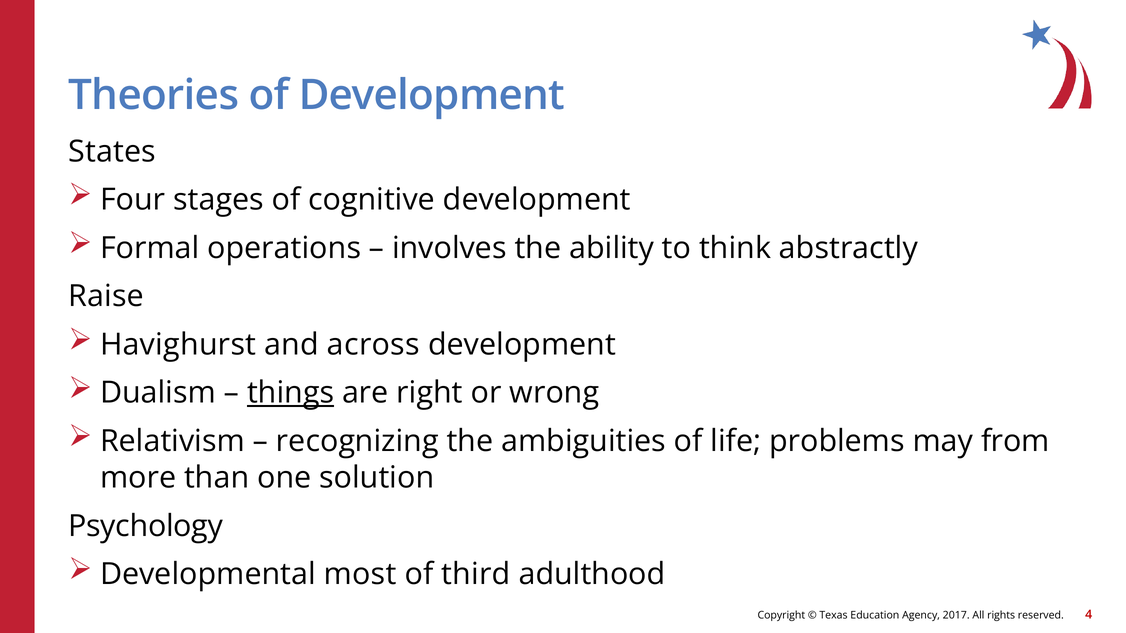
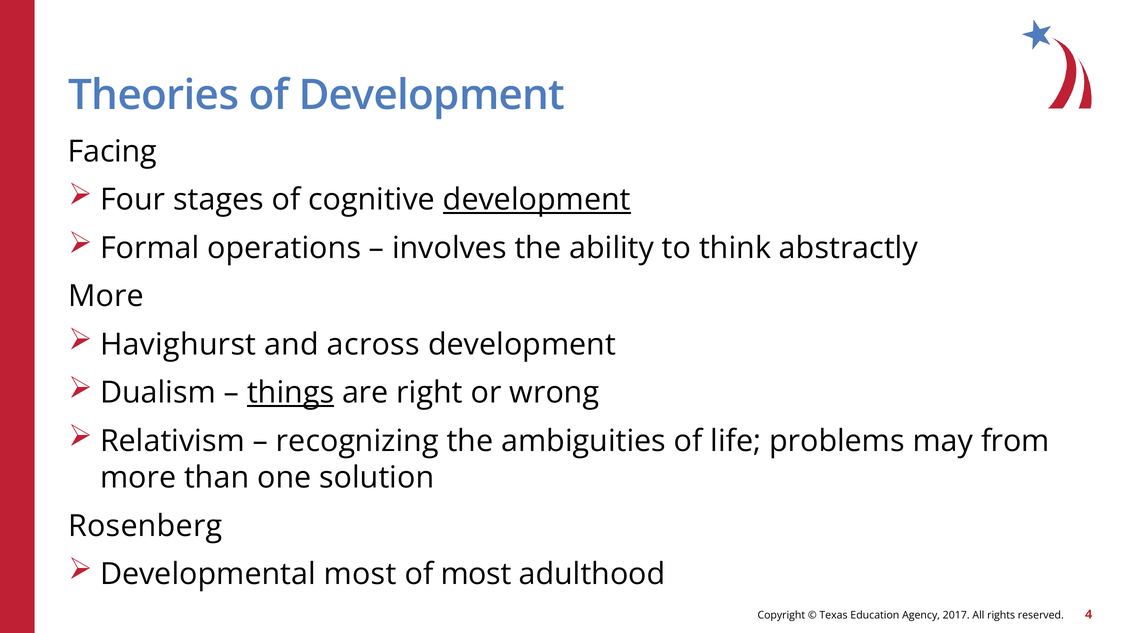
States: States -> Facing
development at (537, 200) underline: none -> present
Raise at (106, 297): Raise -> More
Psychology: Psychology -> Rosenberg
of third: third -> most
